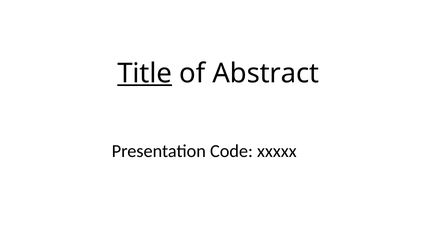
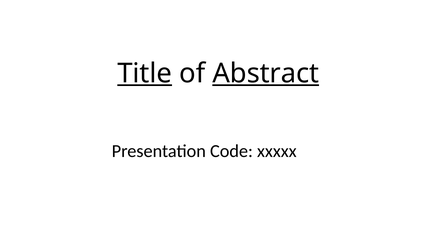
Abstract underline: none -> present
